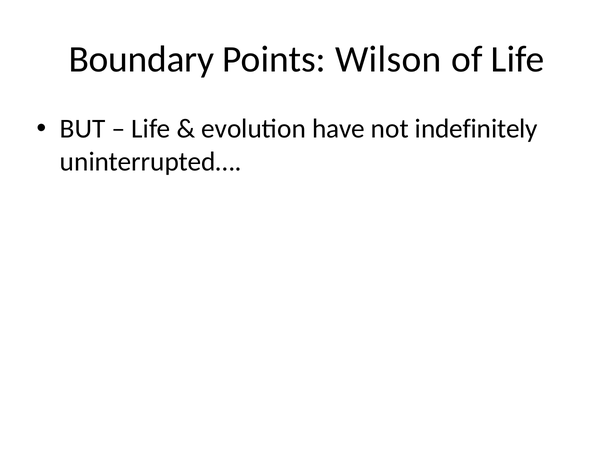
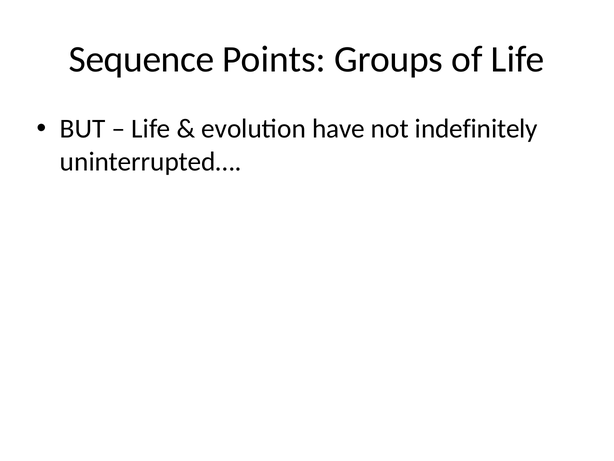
Boundary: Boundary -> Sequence
Wilson: Wilson -> Groups
